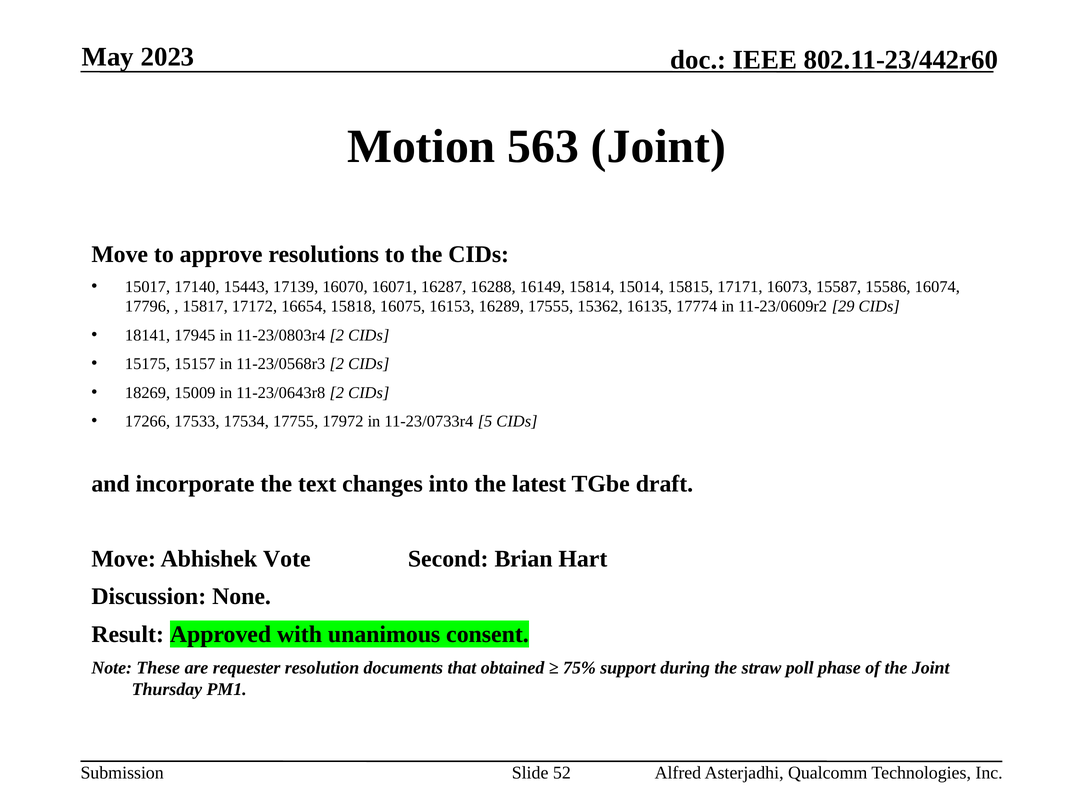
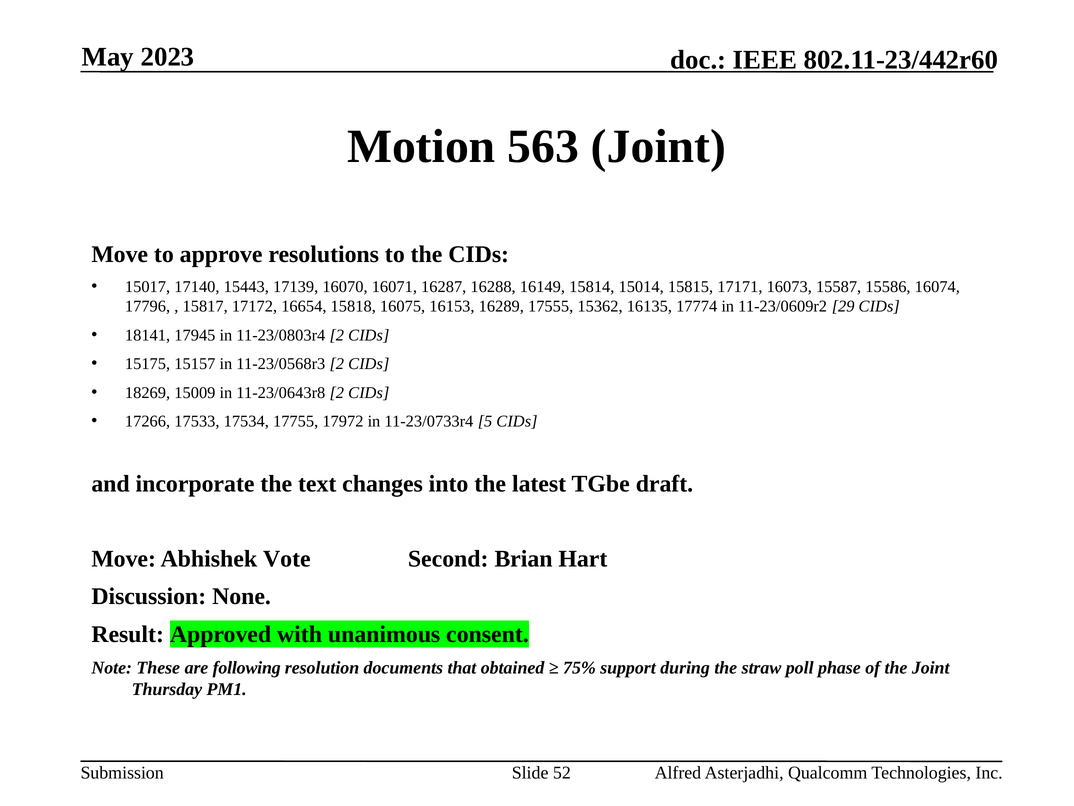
requester: requester -> following
